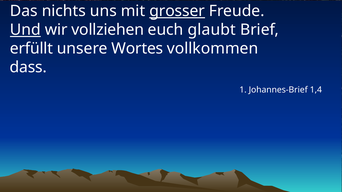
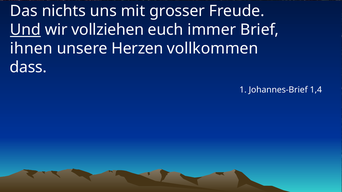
grosser underline: present -> none
glaubt: glaubt -> immer
erfüllt: erfüllt -> ihnen
Wortes: Wortes -> Herzen
